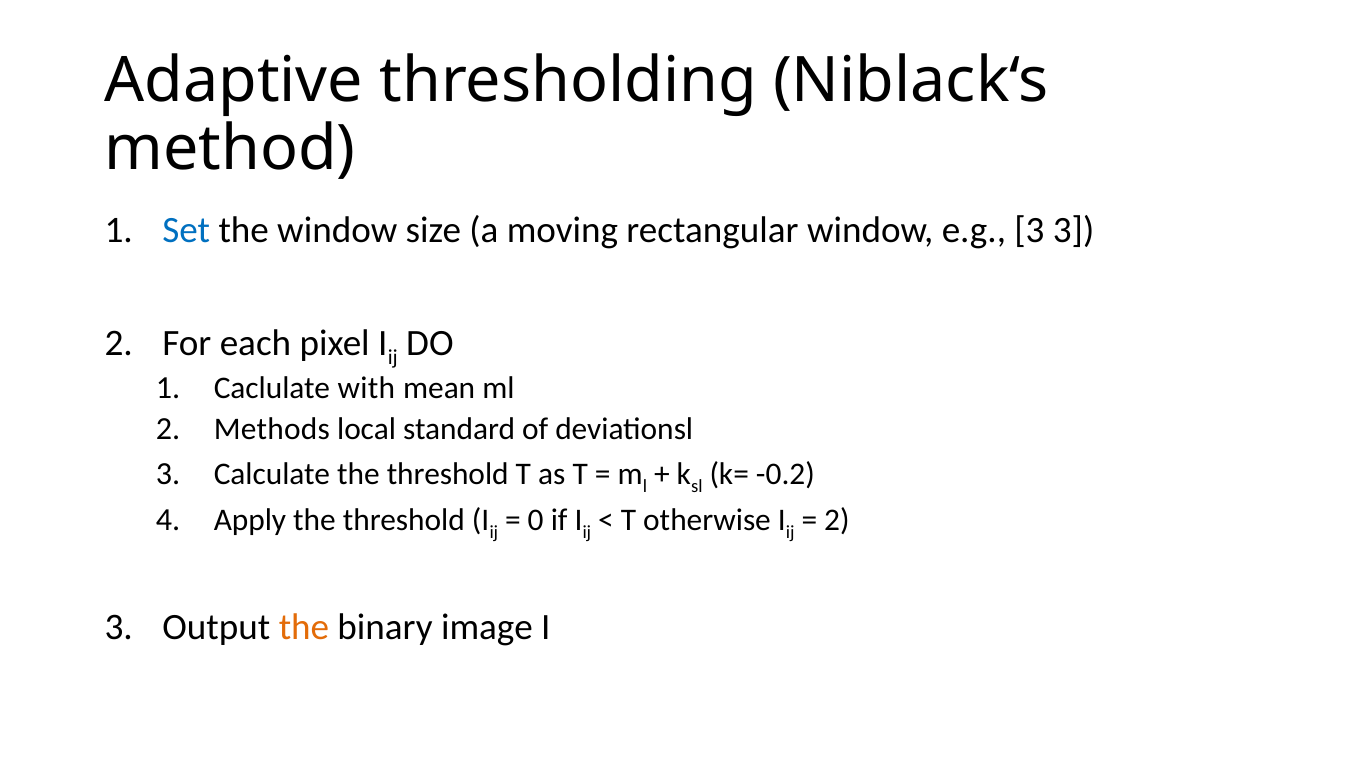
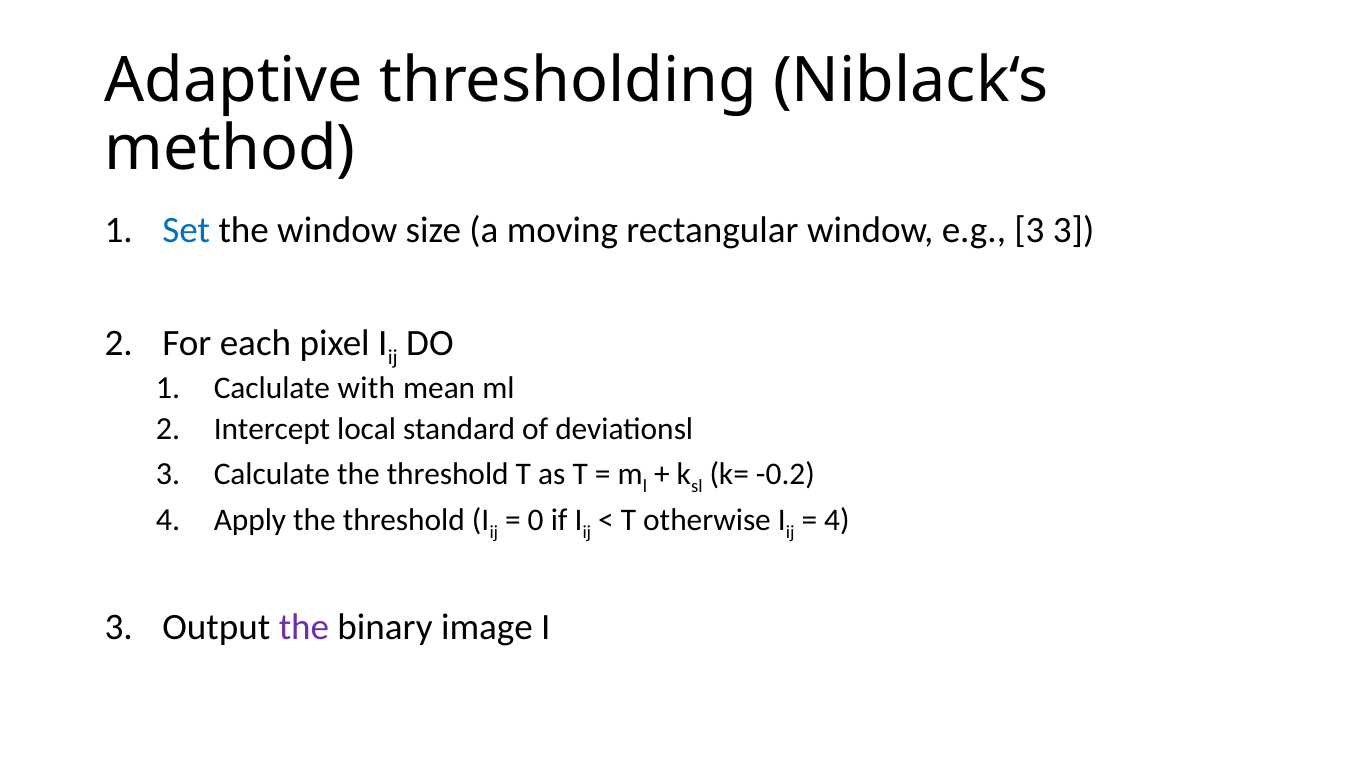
Methods: Methods -> Intercept
2 at (837, 521): 2 -> 4
the at (304, 627) colour: orange -> purple
